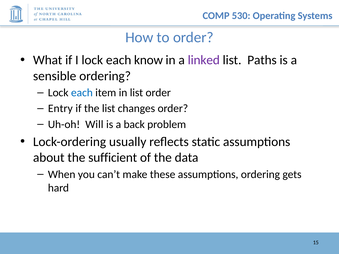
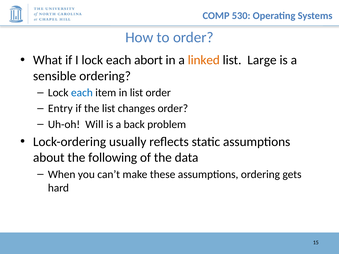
know: know -> abort
linked colour: purple -> orange
Paths: Paths -> Large
sufficient: sufficient -> following
